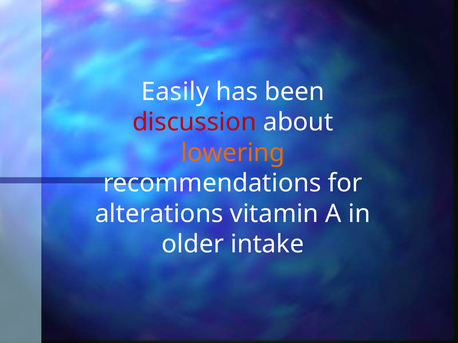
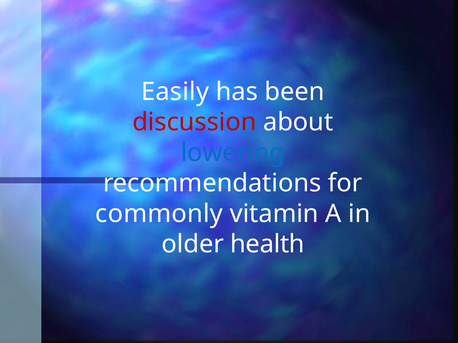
lowering colour: orange -> blue
alterations: alterations -> commonly
intake: intake -> health
